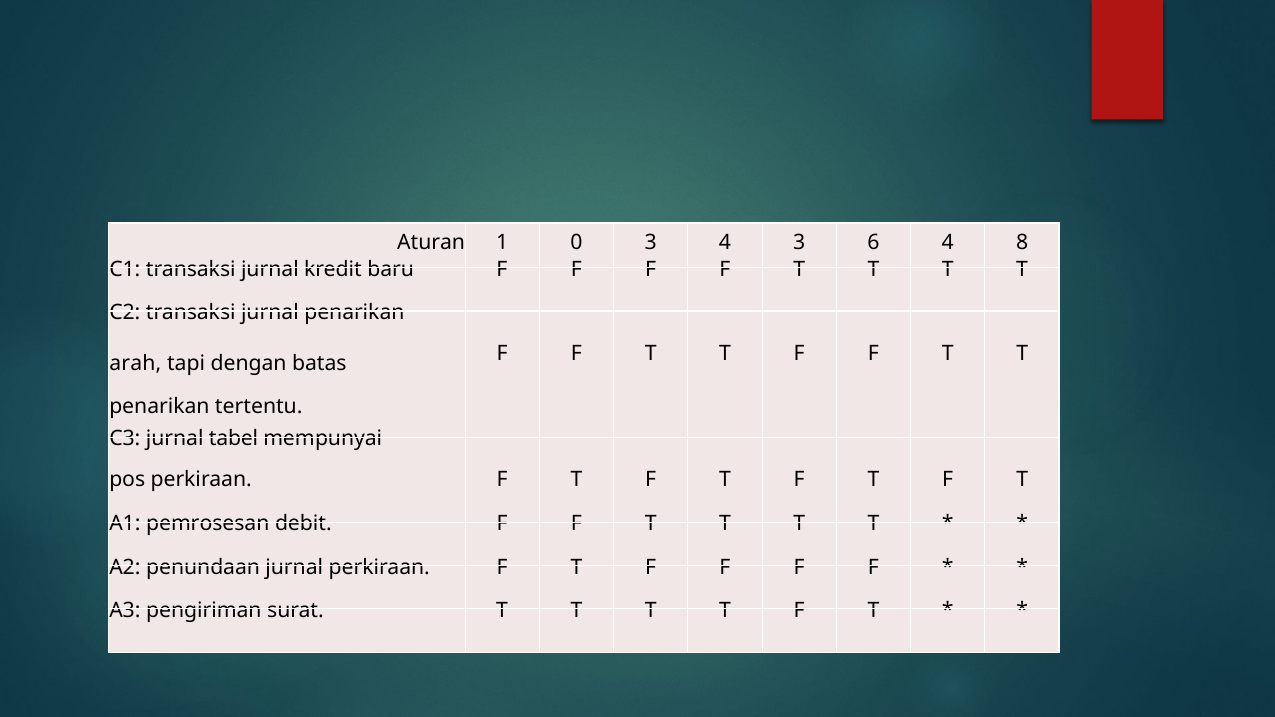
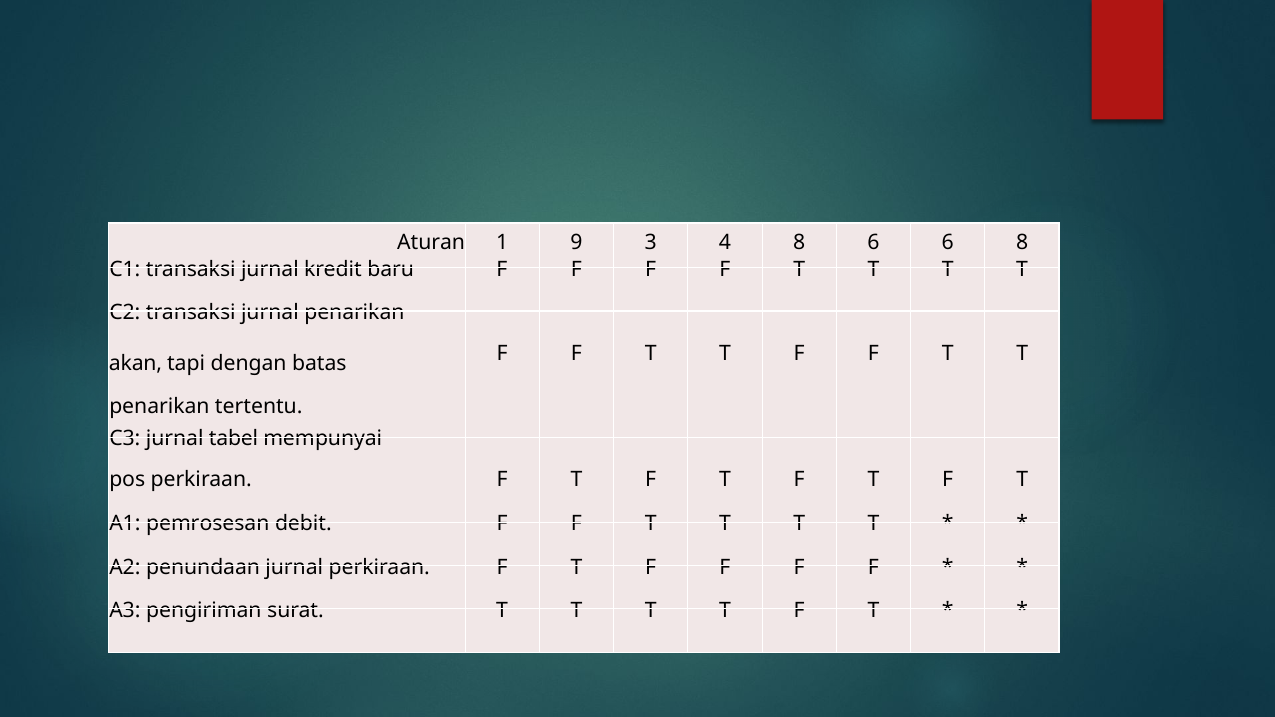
0: 0 -> 9
4 3: 3 -> 8
6 4: 4 -> 6
arah: arah -> akan
